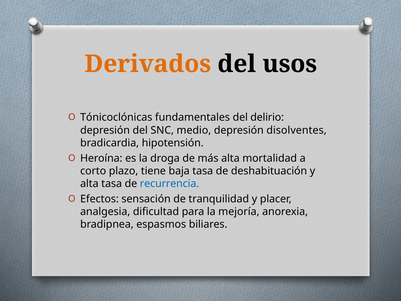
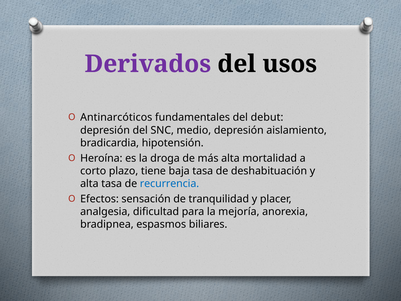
Derivados colour: orange -> purple
Tónicoclónicas: Tónicoclónicas -> Antinarcóticos
delirio: delirio -> debut
disolventes: disolventes -> aislamiento
